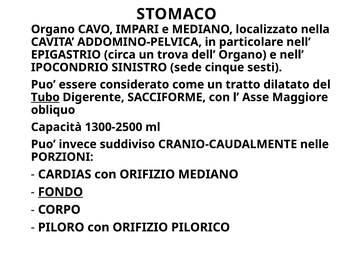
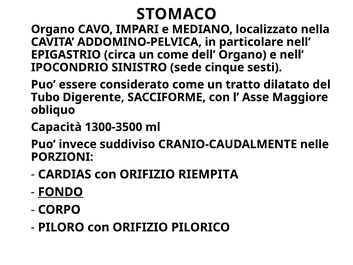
un trova: trova -> come
Tubo underline: present -> none
1300-2500: 1300-2500 -> 1300-3500
ORIFIZIO MEDIANO: MEDIANO -> RIEMPITA
